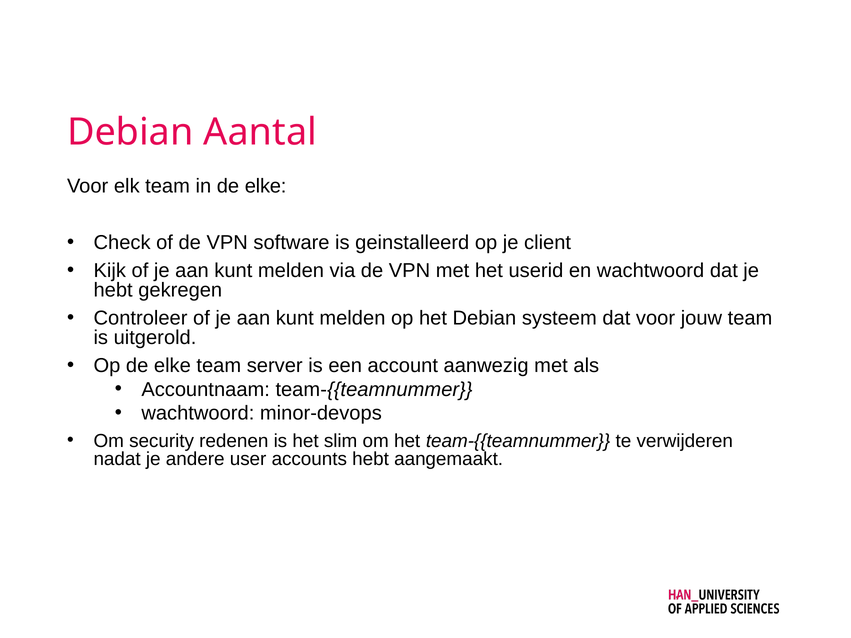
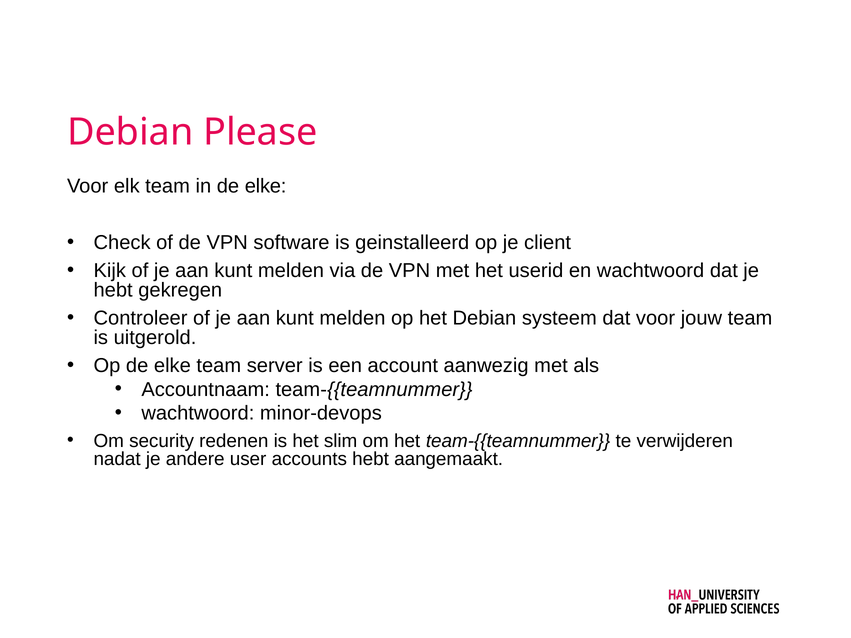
Aantal: Aantal -> Please
